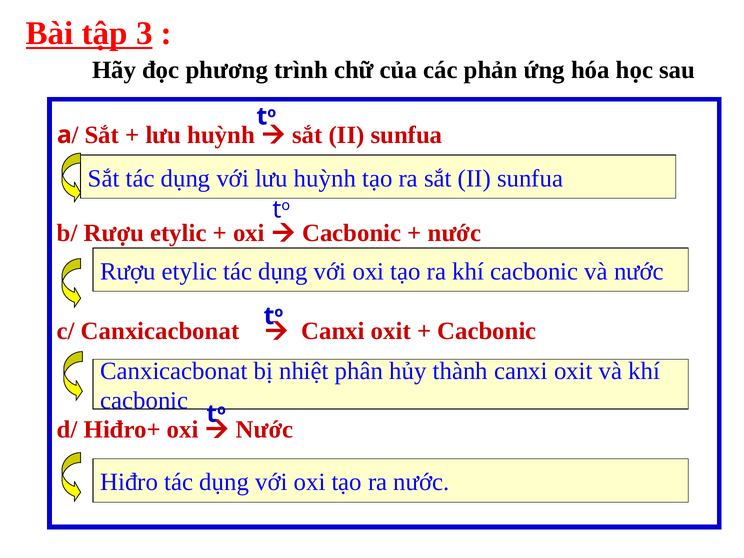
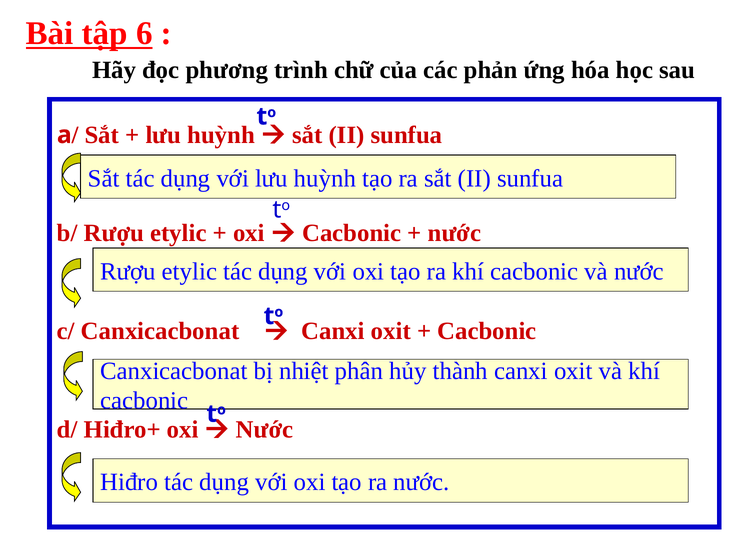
3: 3 -> 6
